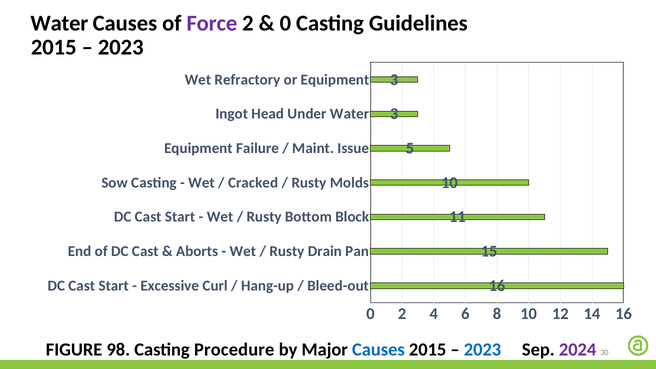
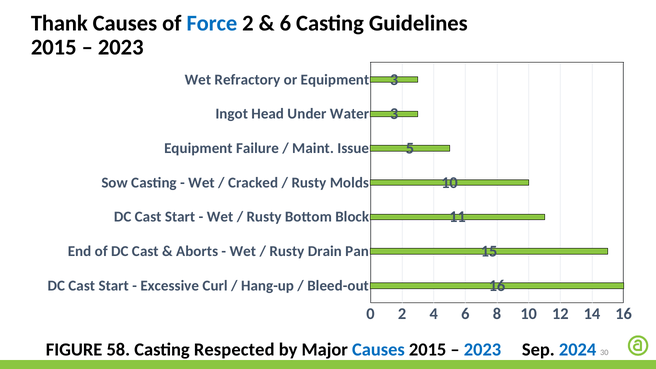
Water at (59, 23): Water -> Thank
Force colour: purple -> blue
0 at (285, 23): 0 -> 6
98: 98 -> 58
Procedure: Procedure -> Respected
2024 colour: purple -> blue
